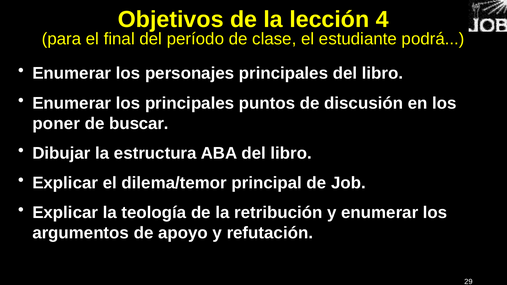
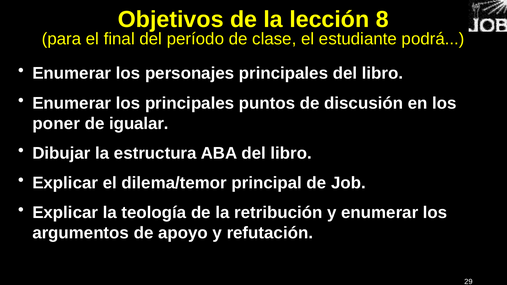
4: 4 -> 8
buscar: buscar -> igualar
